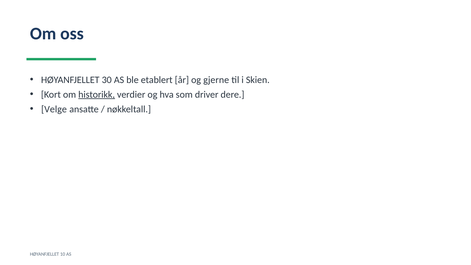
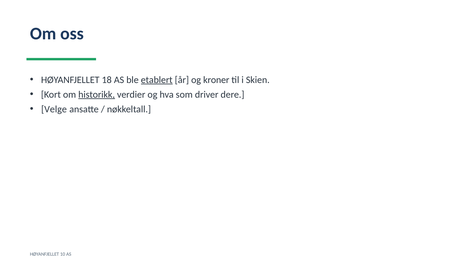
30: 30 -> 18
etablert underline: none -> present
gjerne: gjerne -> kroner
